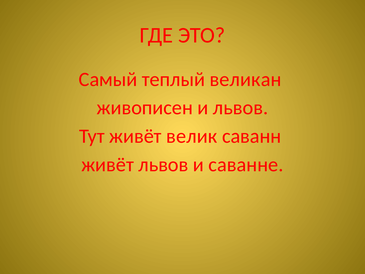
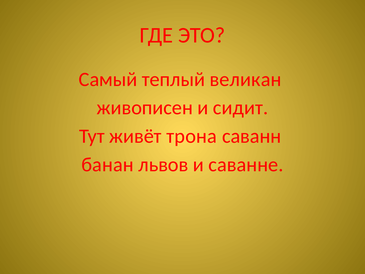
и львов: львов -> сидит
велик: велик -> трона
живёт at (108, 164): живёт -> банан
